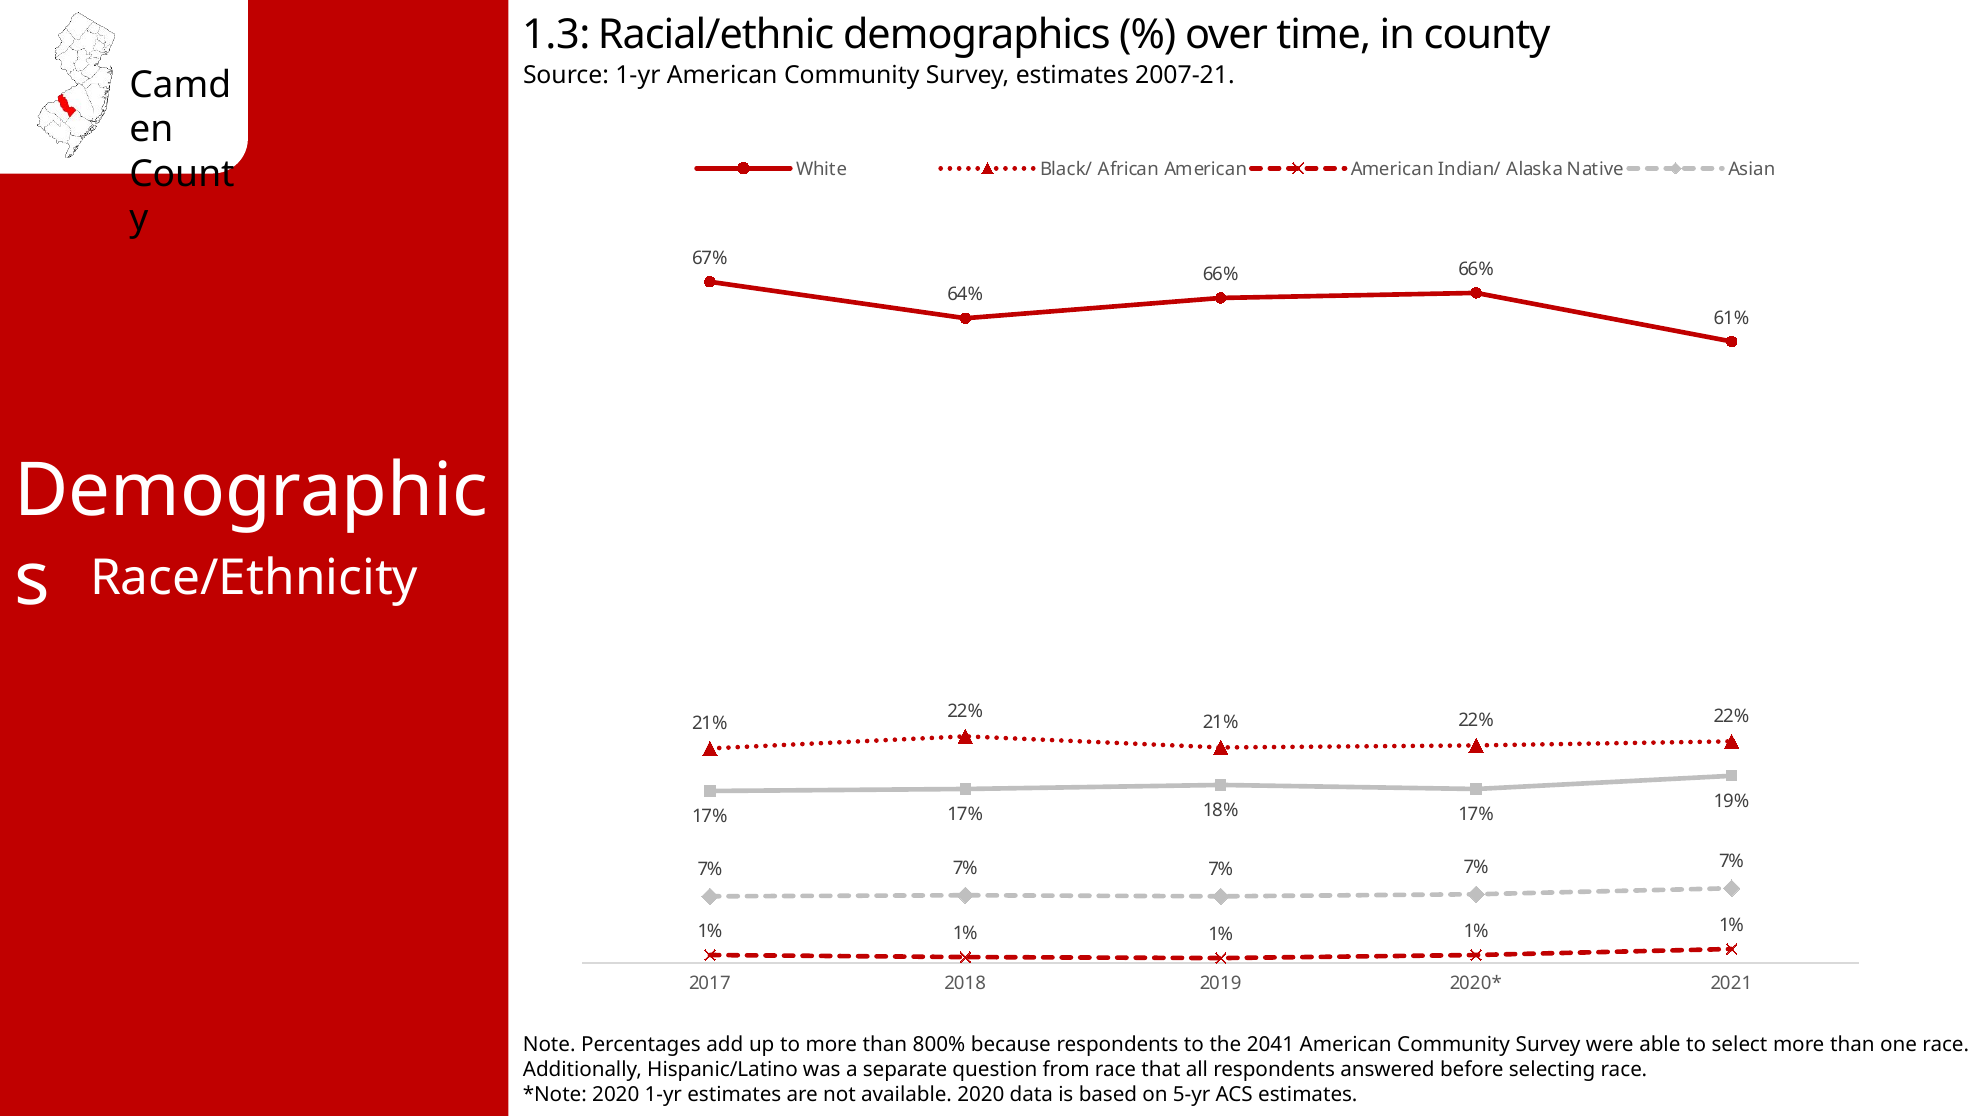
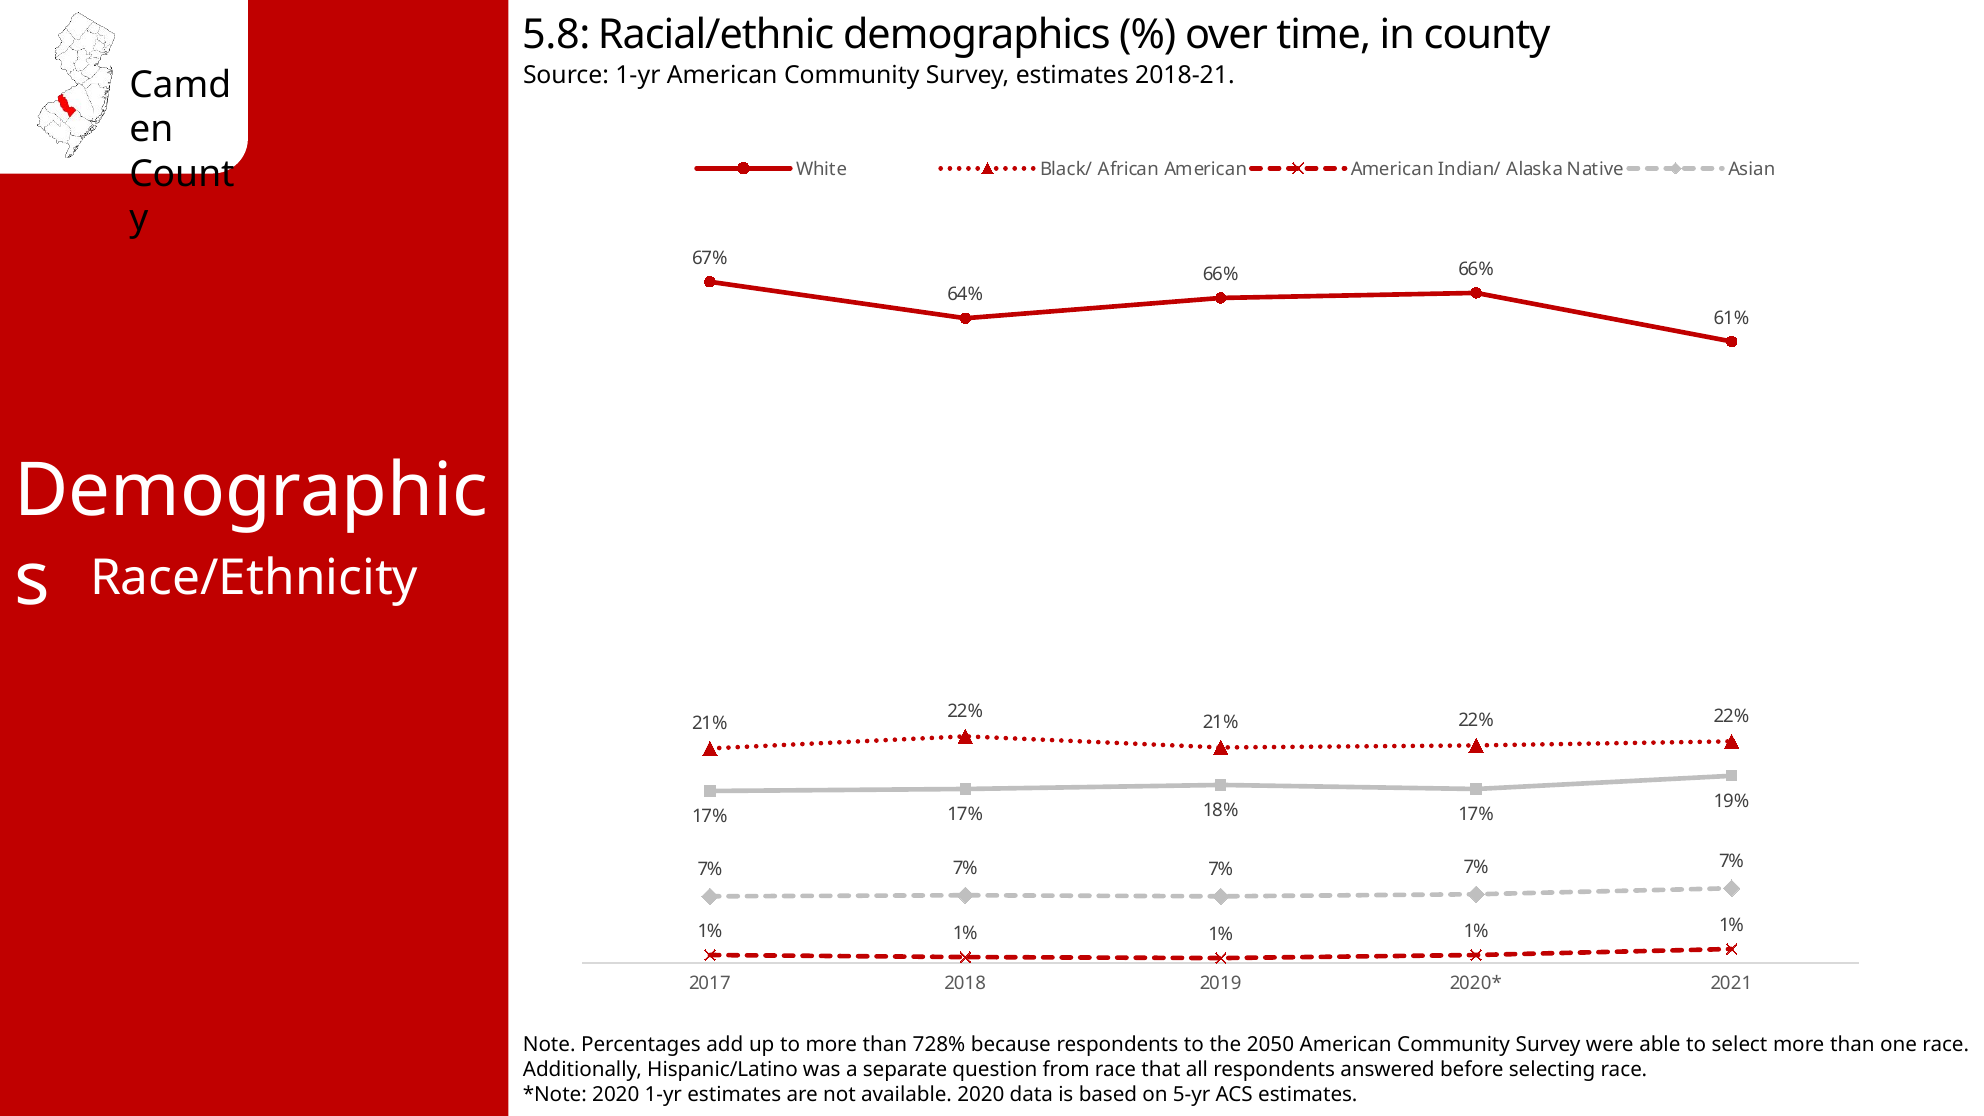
1.3: 1.3 -> 5.8
2007-21: 2007-21 -> 2018-21
800%: 800% -> 728%
2041: 2041 -> 2050
